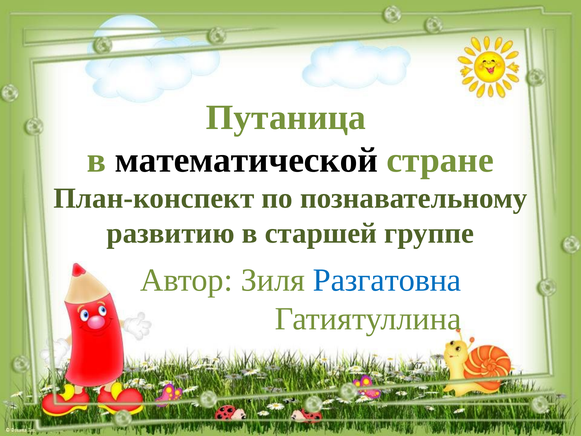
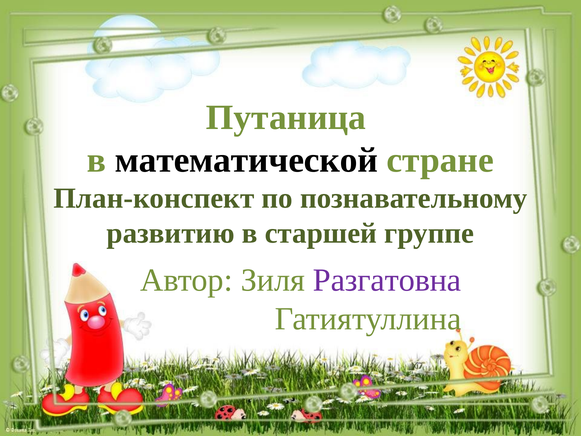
Разгатовна colour: blue -> purple
